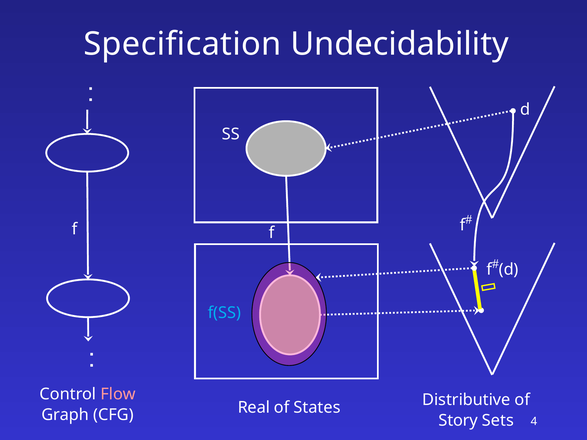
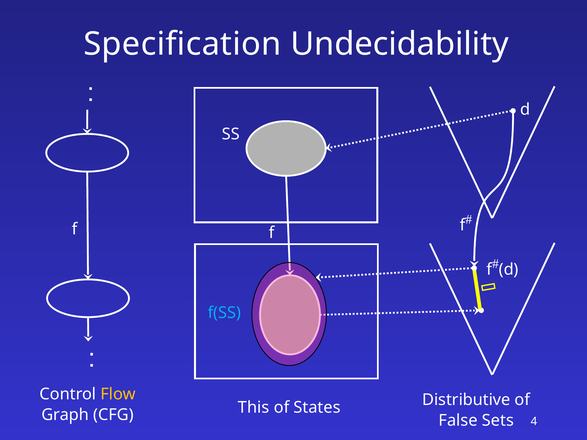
Flow colour: pink -> yellow
Real: Real -> This
Story: Story -> False
